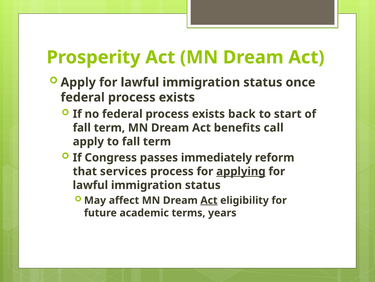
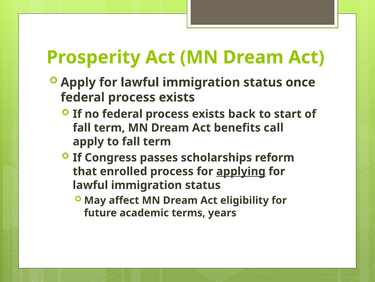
immediately: immediately -> scholarships
services: services -> enrolled
Act at (209, 200) underline: present -> none
